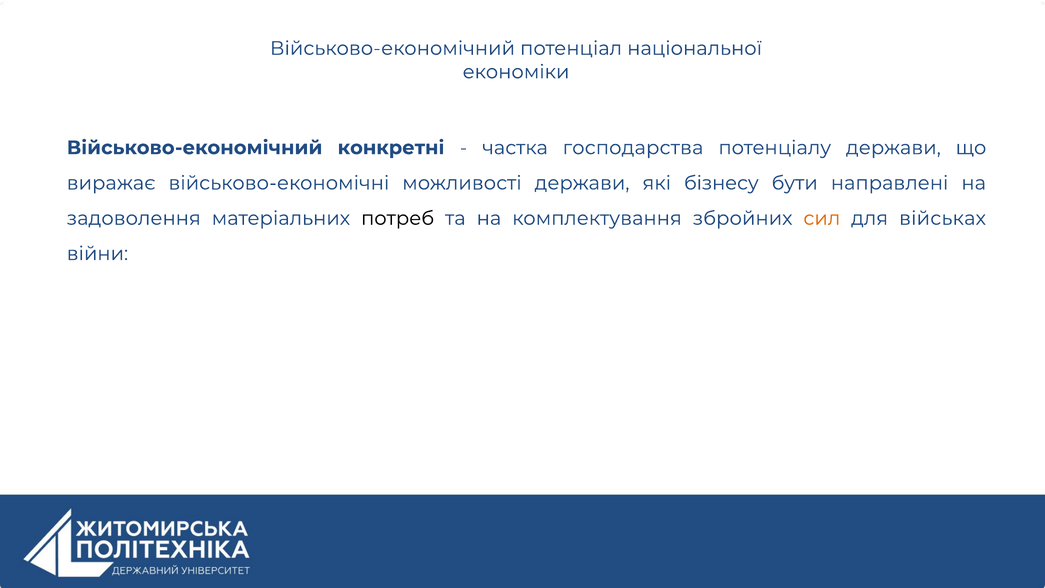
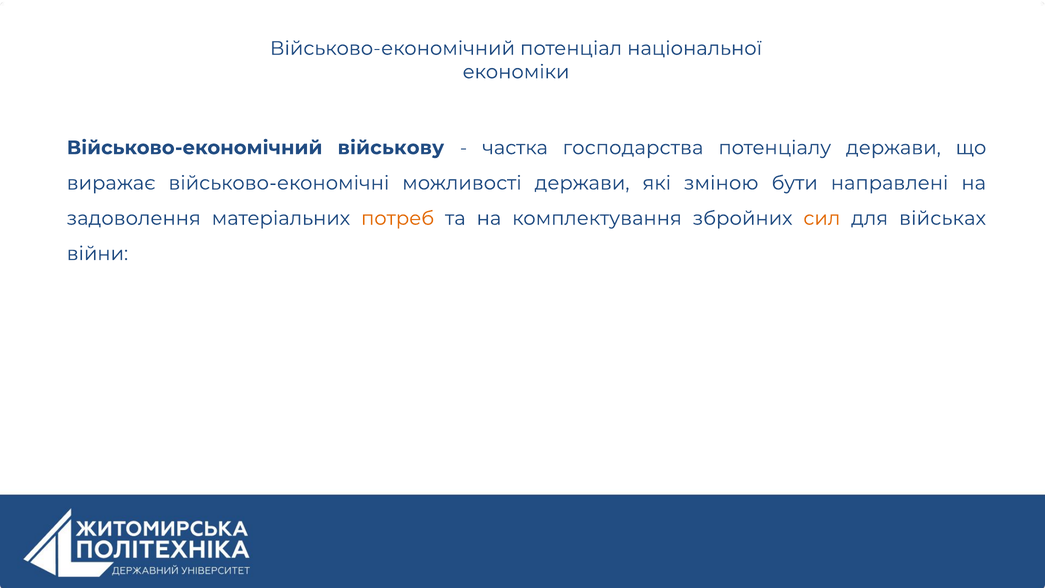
конкретні: конкретні -> військову
бізнесу: бізнесу -> зміною
потреб colour: black -> orange
